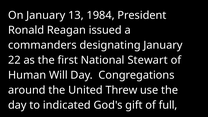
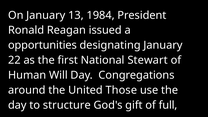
commanders: commanders -> opportunities
Threw: Threw -> Those
indicated: indicated -> structure
